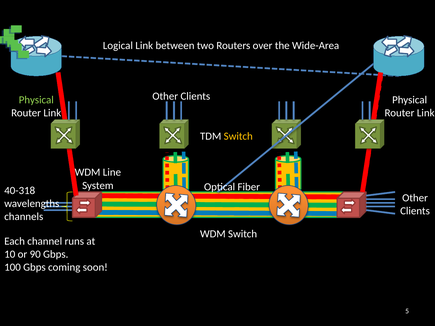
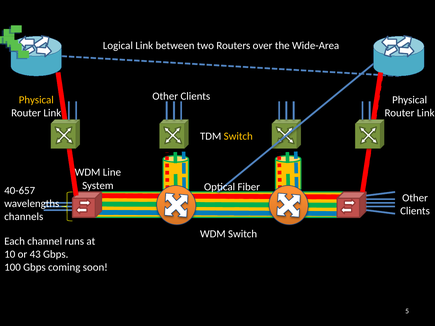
Physical at (36, 100) colour: light green -> yellow
40-318: 40-318 -> 40-657
90: 90 -> 43
